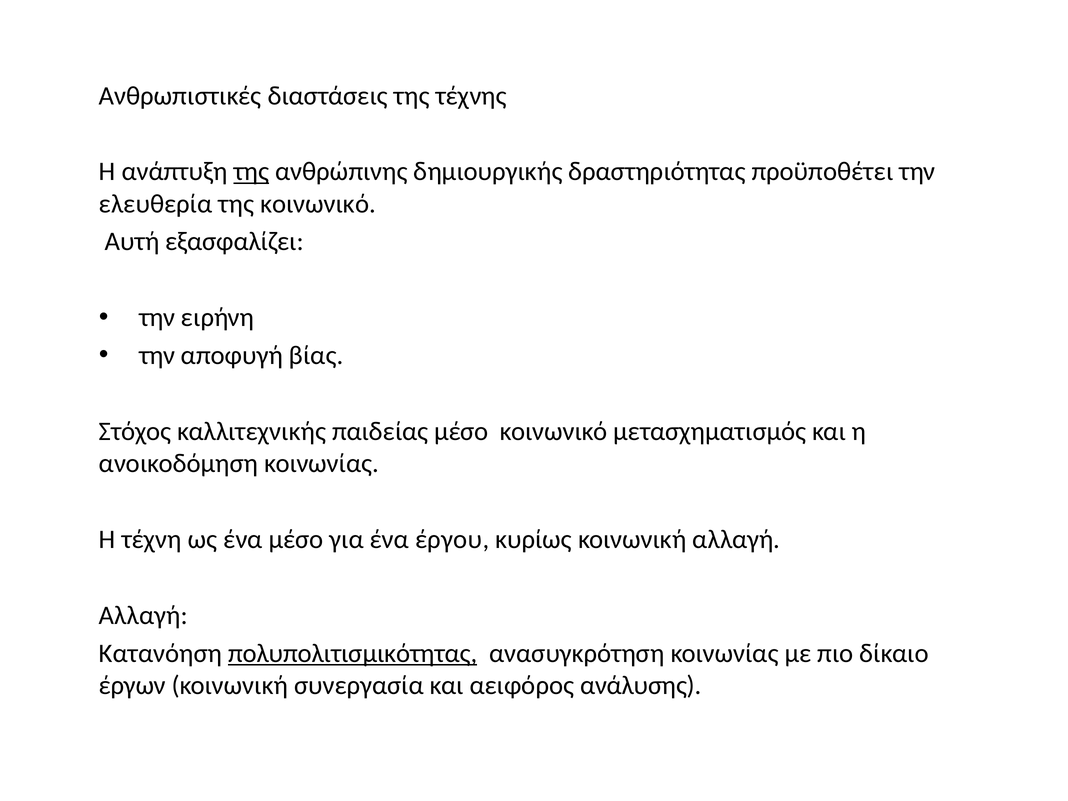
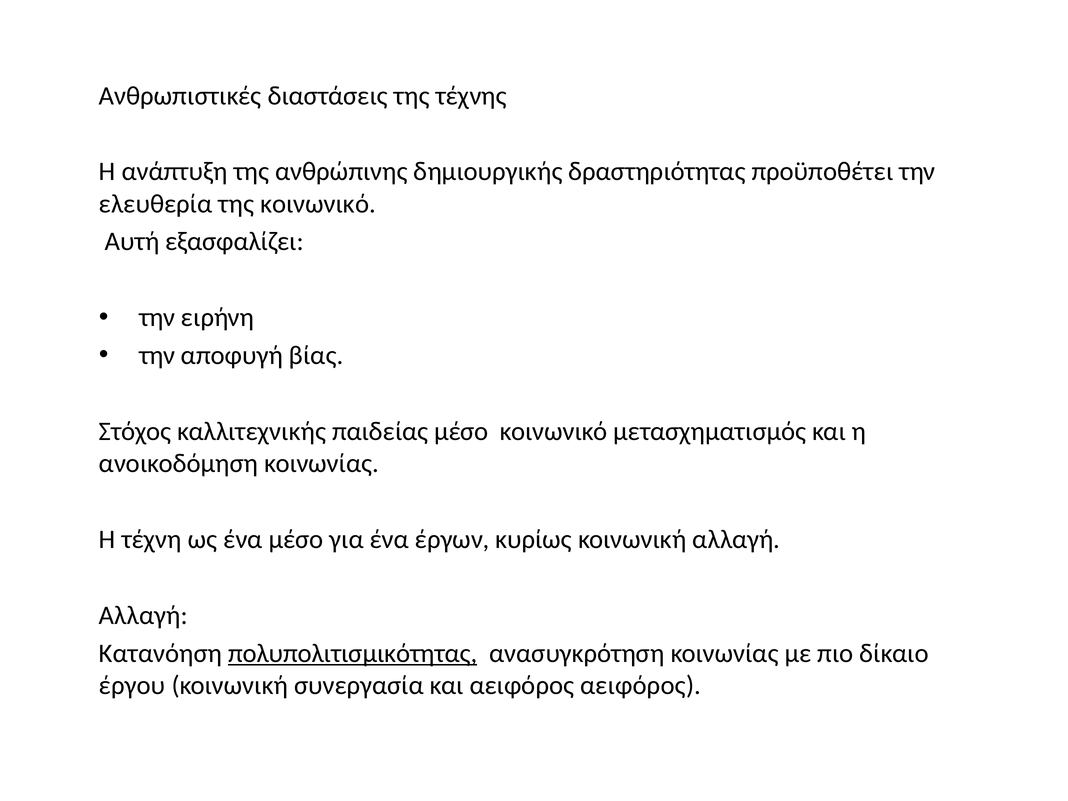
της at (251, 172) underline: present -> none
έργου: έργου -> έργων
έργων: έργων -> έργου
αειφόρος ανάλυσης: ανάλυσης -> αειφόρος
